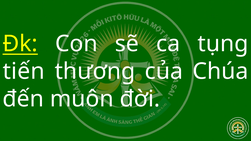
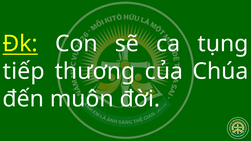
tiến: tiến -> tiếp
